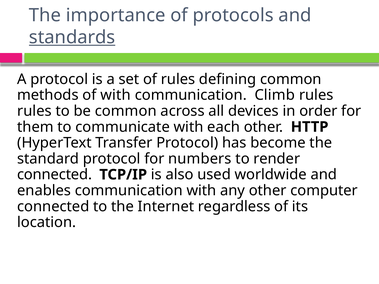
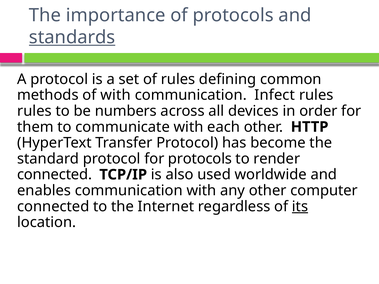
Climb: Climb -> Infect
be common: common -> numbers
for numbers: numbers -> protocols
its underline: none -> present
